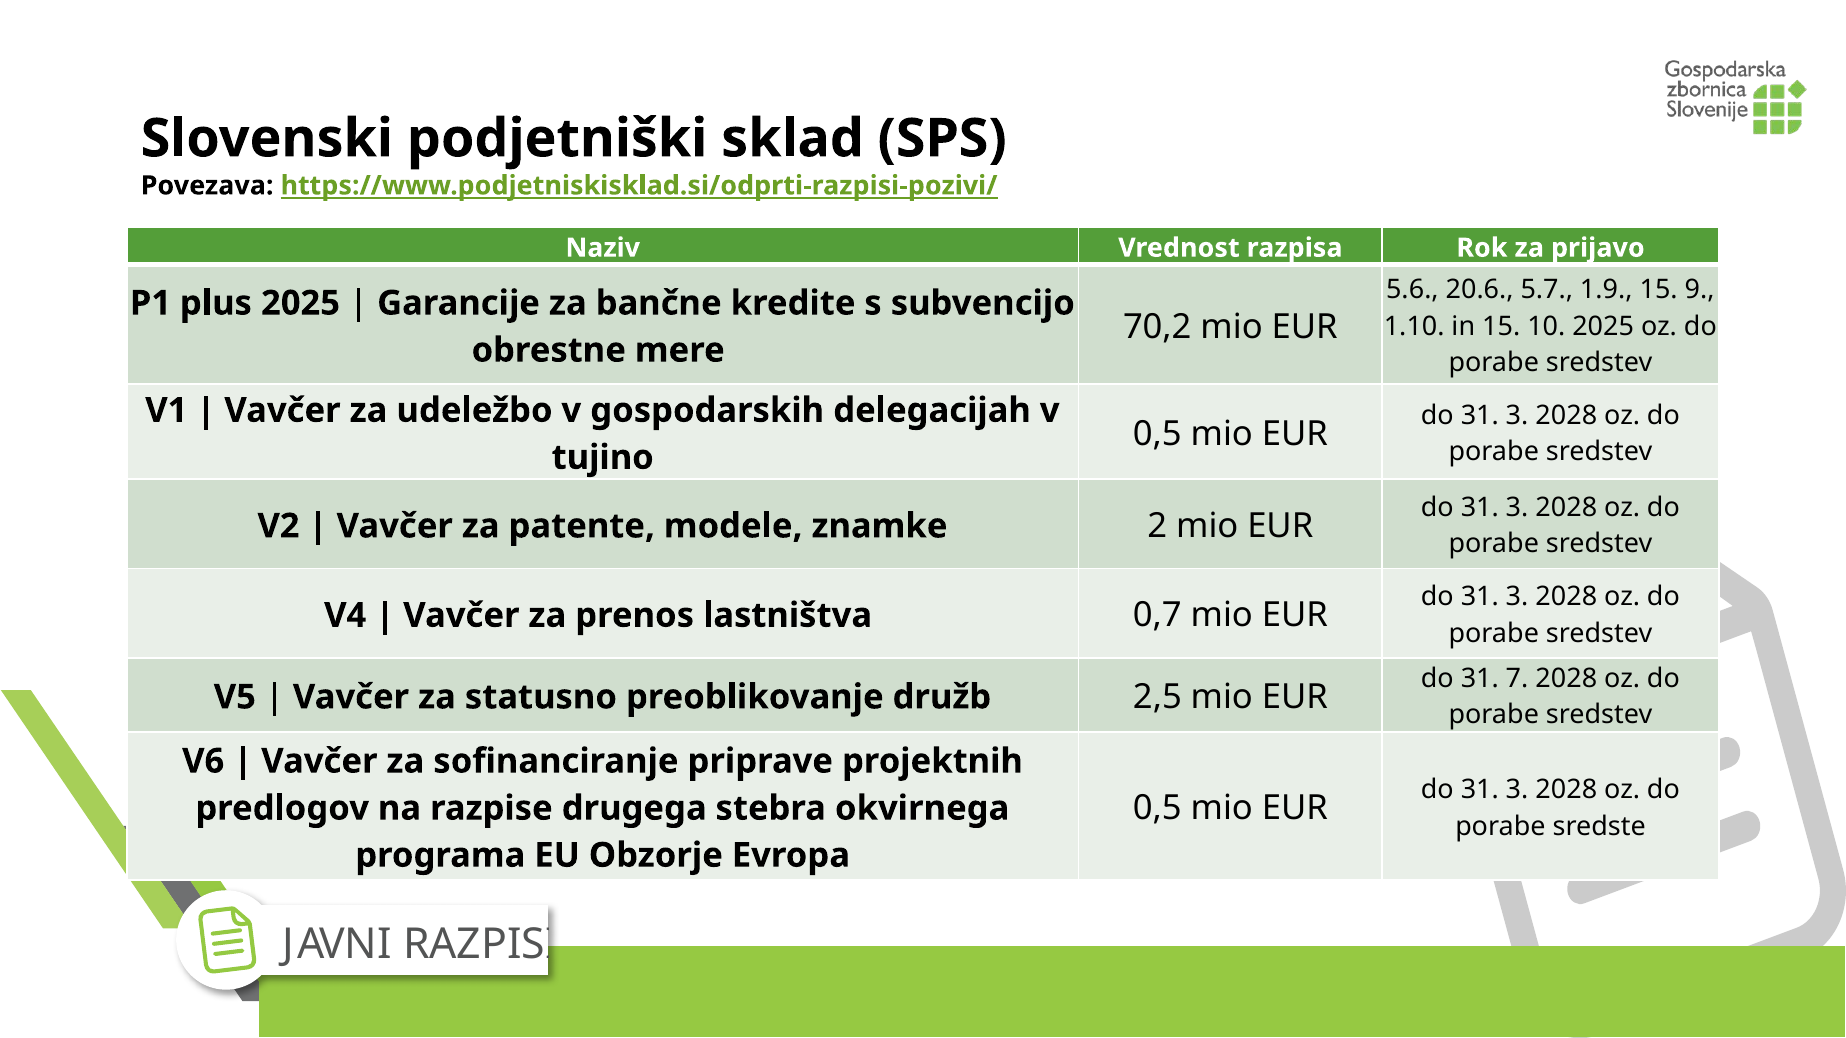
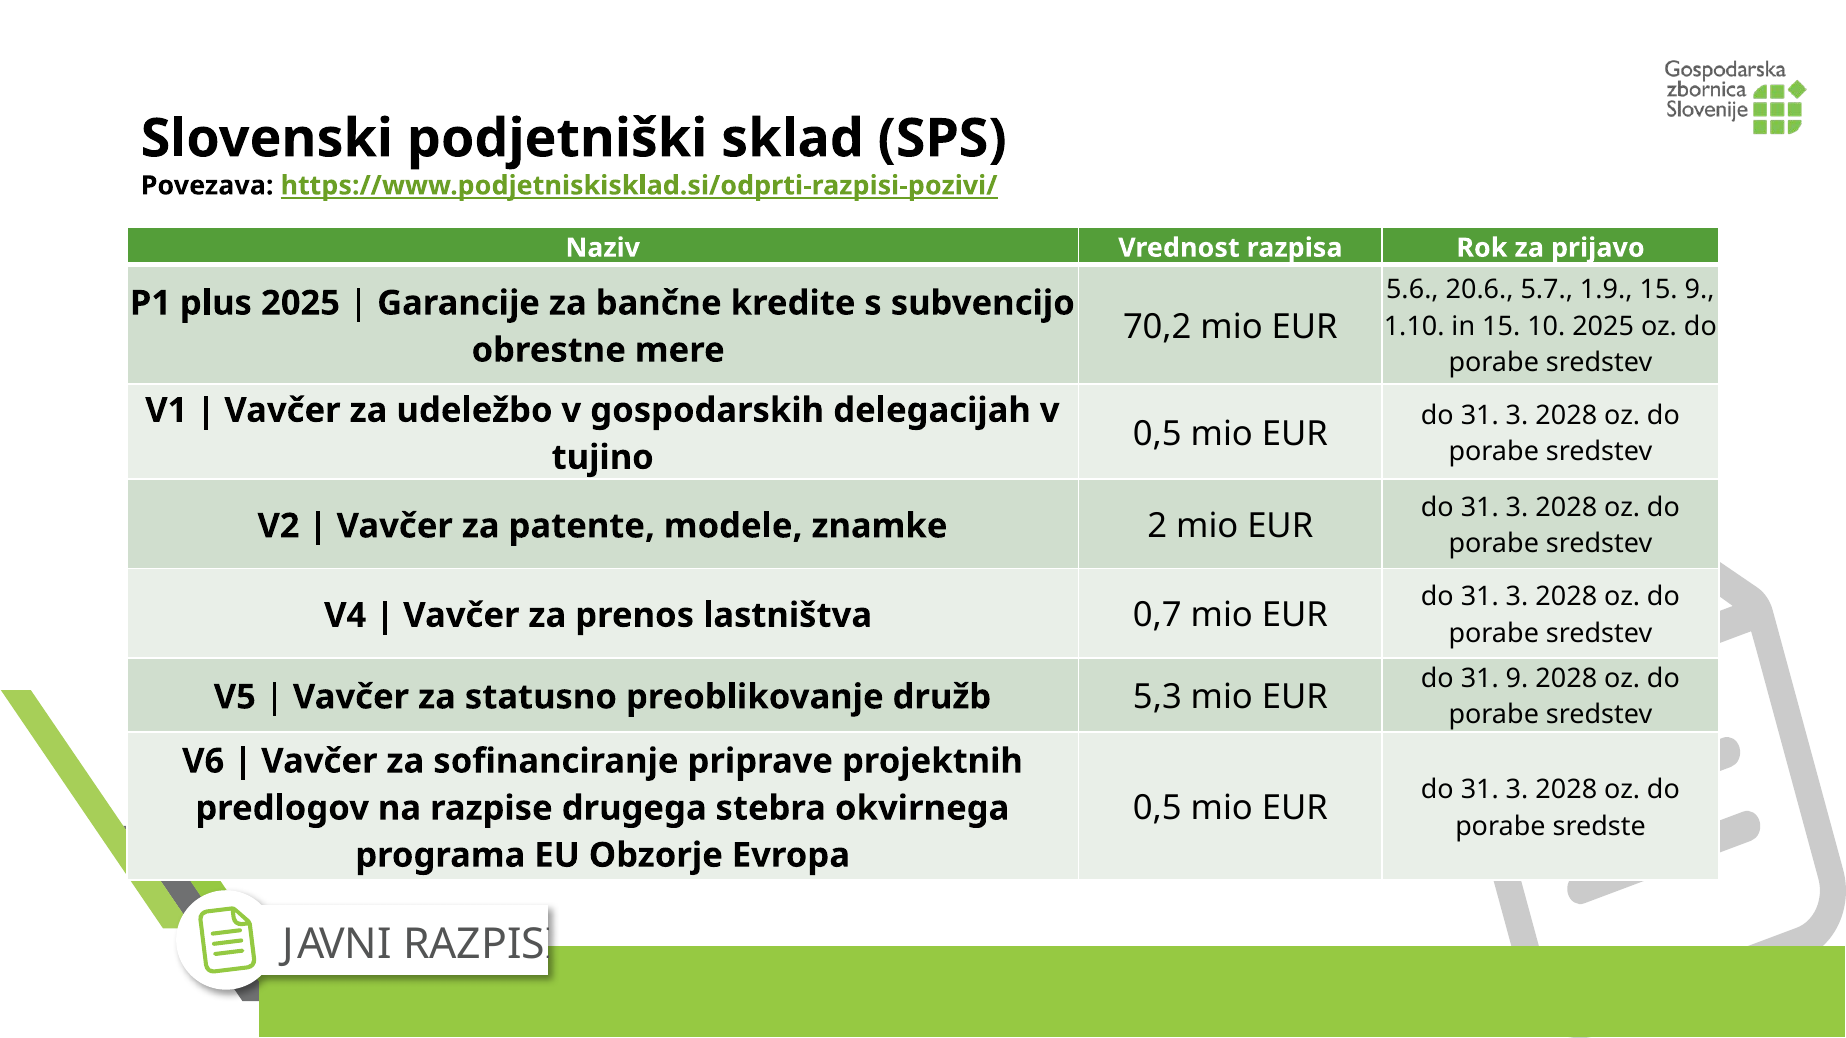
31 7: 7 -> 9
2,5: 2,5 -> 5,3
